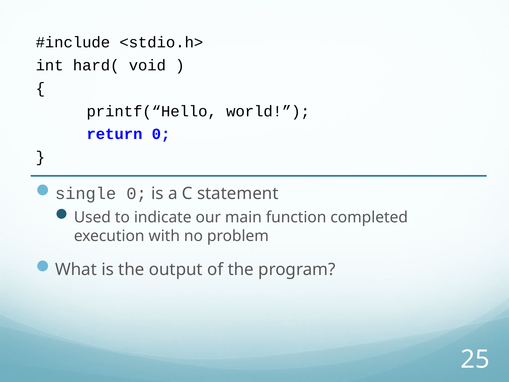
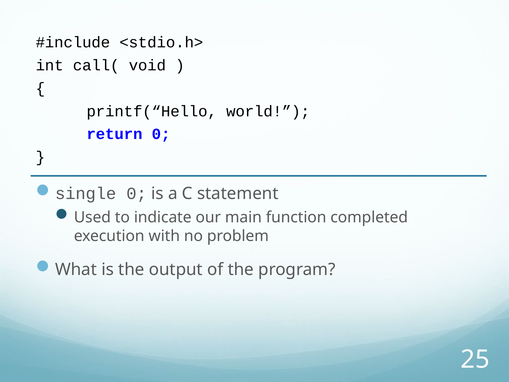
hard(: hard( -> call(
